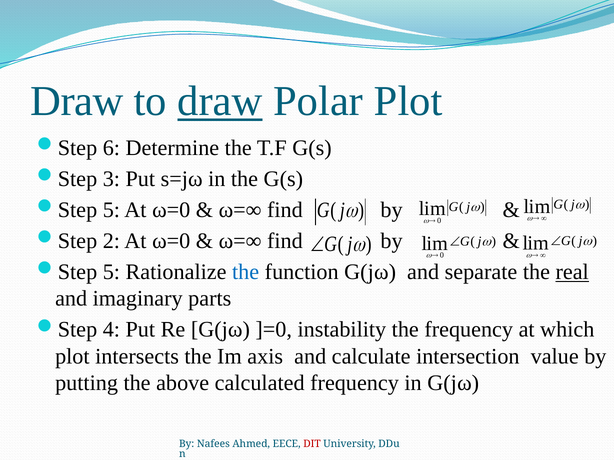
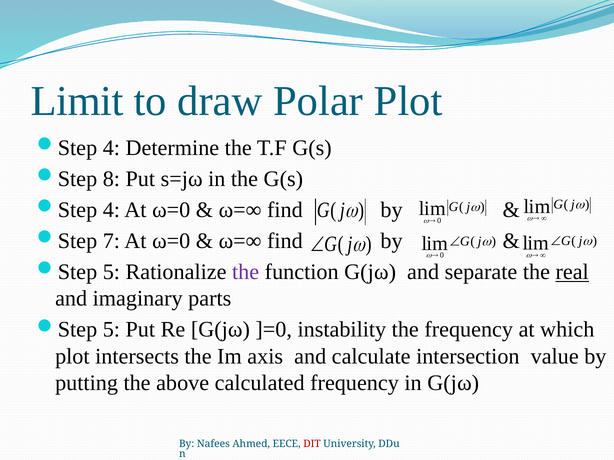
Draw at (77, 101): Draw -> Limit
draw at (220, 101) underline: present -> none
6 at (111, 148): 6 -> 4
3: 3 -> 8
5 at (111, 210): 5 -> 4
2: 2 -> 7
the at (246, 272) colour: blue -> purple
4 at (111, 330): 4 -> 5
